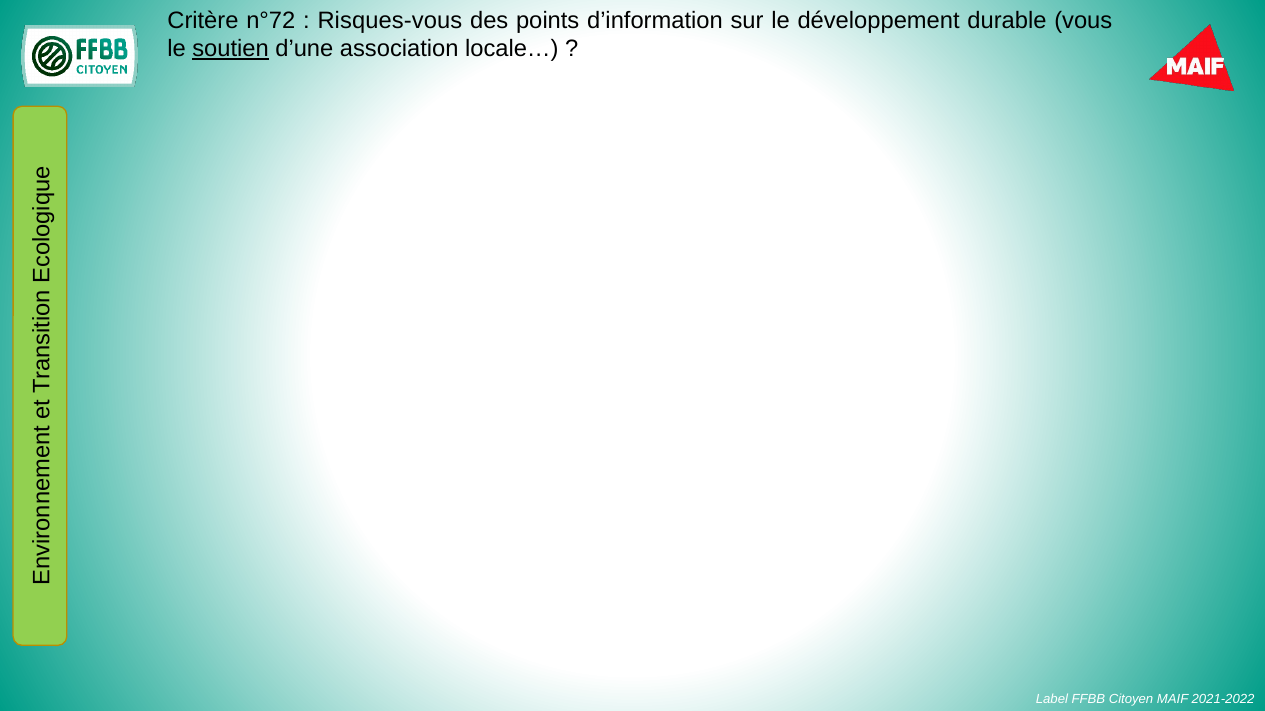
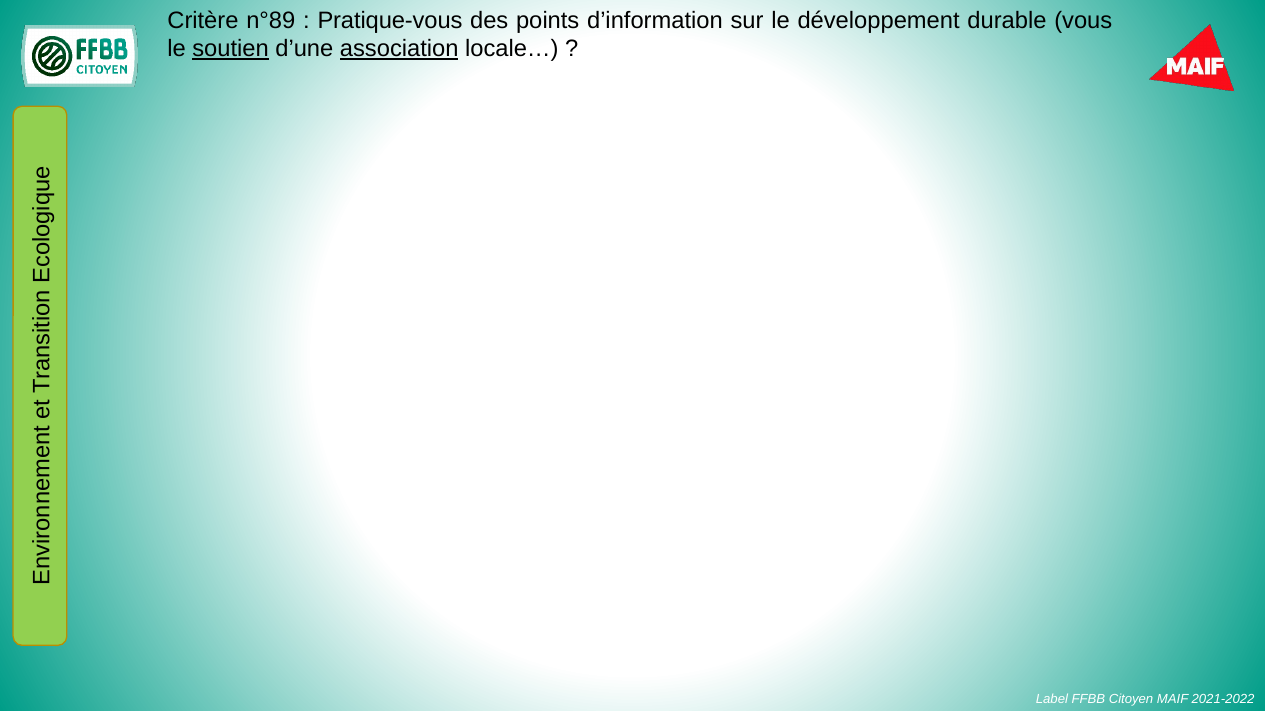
n°72: n°72 -> n°89
Risques-vous: Risques-vous -> Pratique-vous
association underline: none -> present
